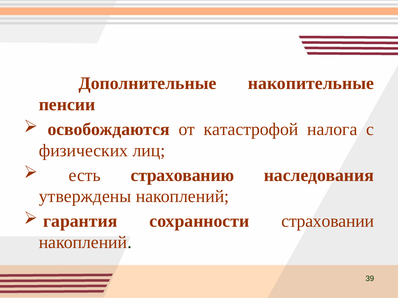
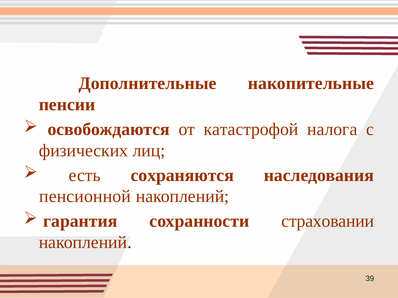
страхованию: страхованию -> сохраняются
утверждены: утверждены -> пенсионной
